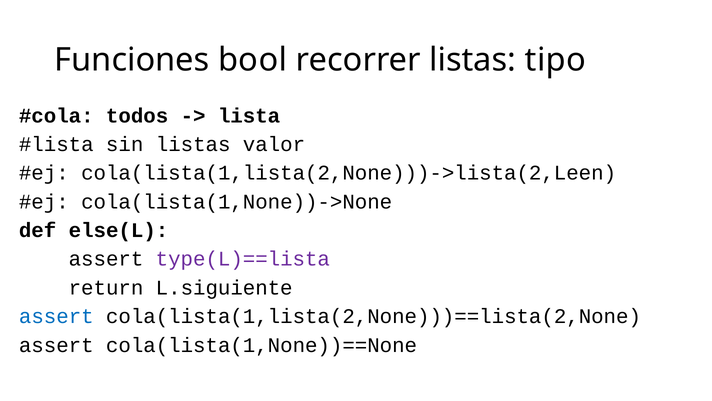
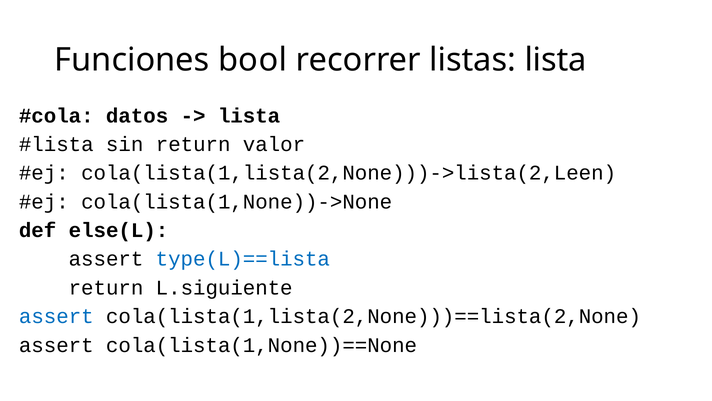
listas tipo: tipo -> lista
todos: todos -> datos
sin listas: listas -> return
type(L)==lista colour: purple -> blue
